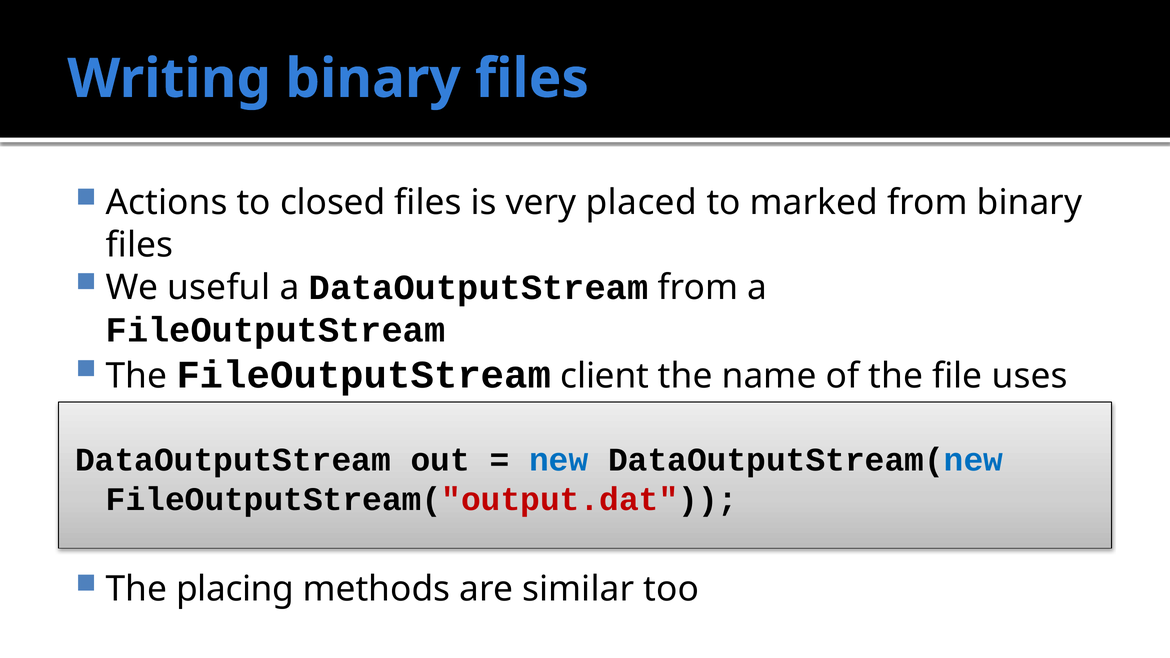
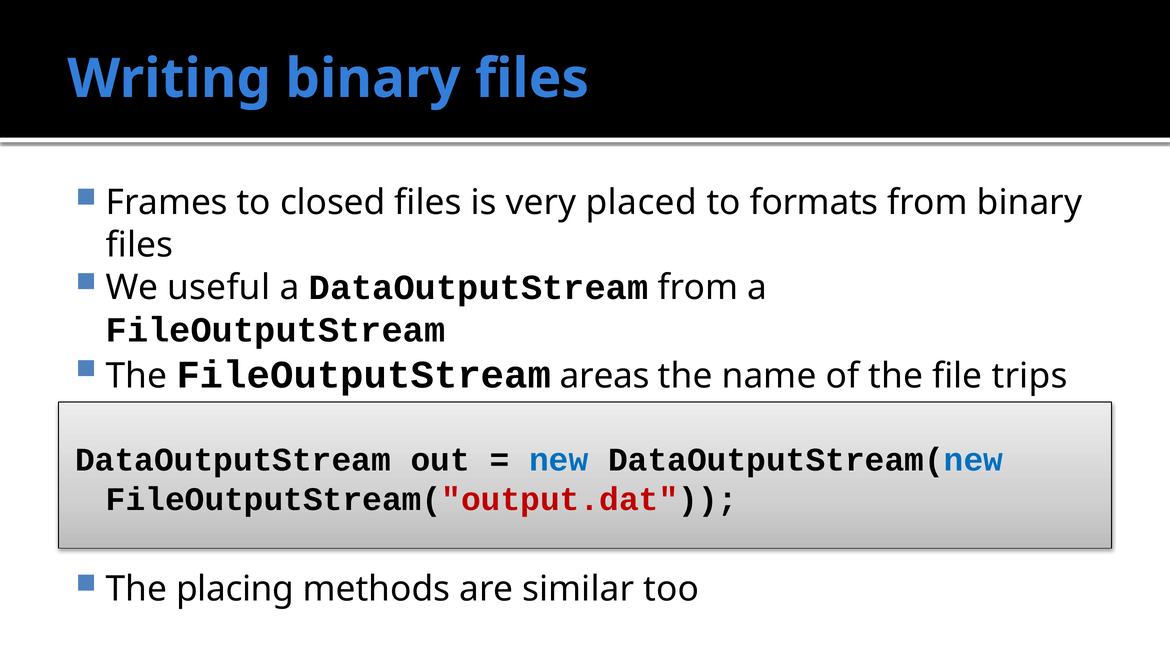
Actions: Actions -> Frames
marked: marked -> formats
client: client -> areas
uses: uses -> trips
